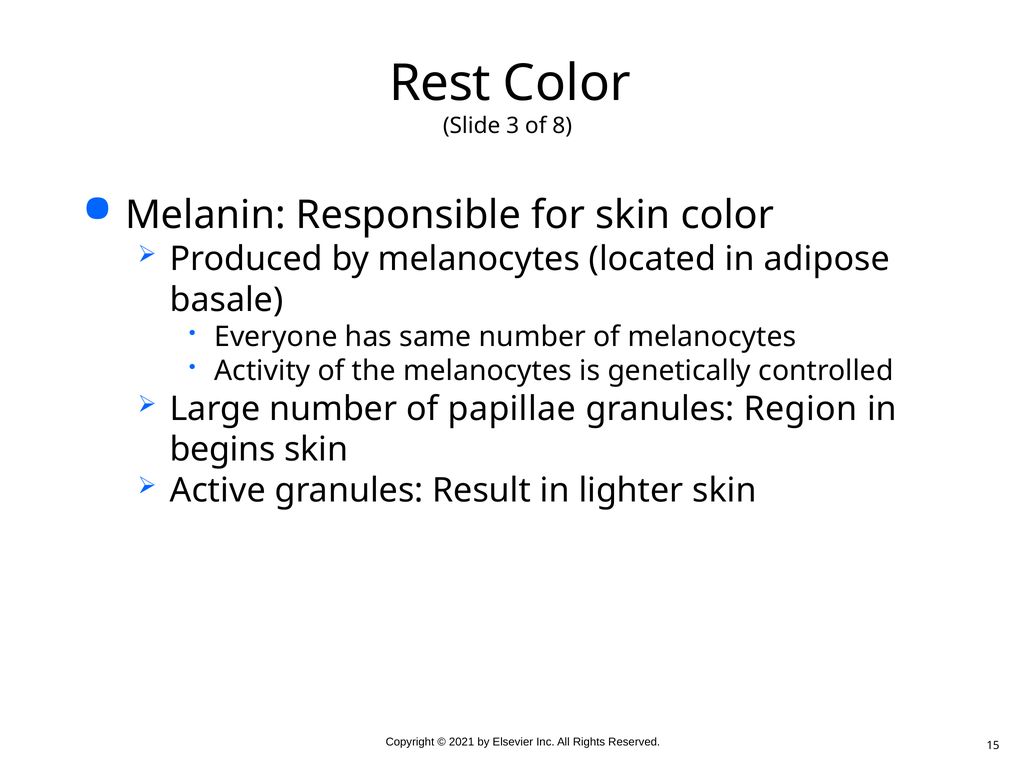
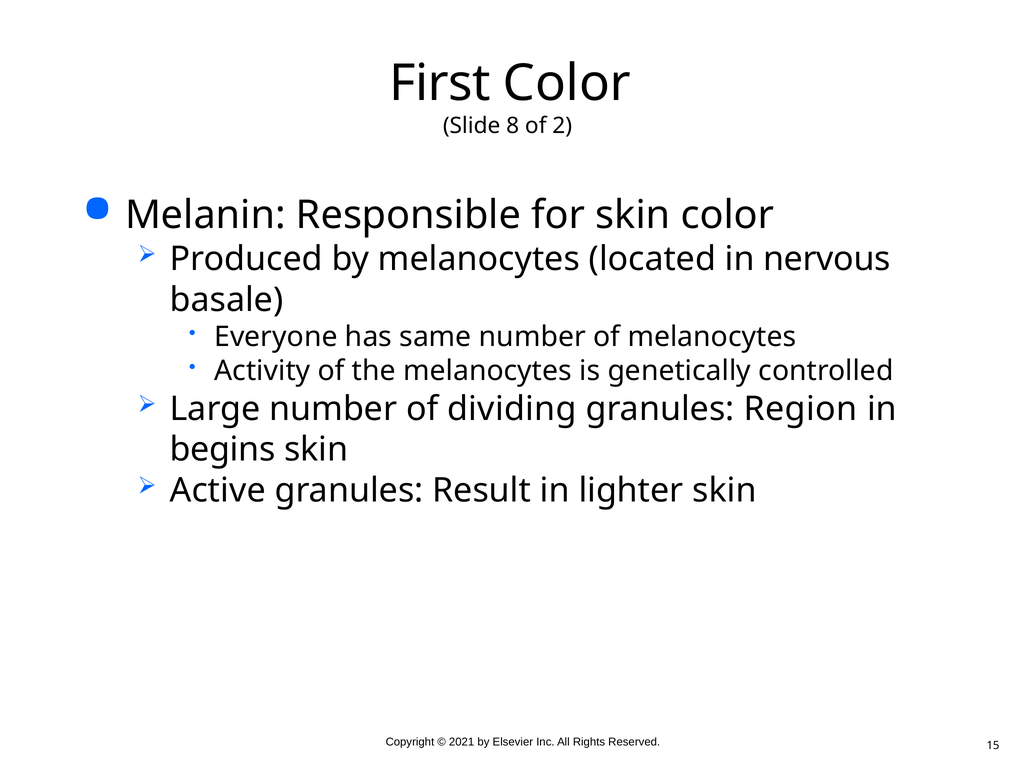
Rest: Rest -> First
3: 3 -> 8
8: 8 -> 2
adipose: adipose -> nervous
papillae: papillae -> dividing
